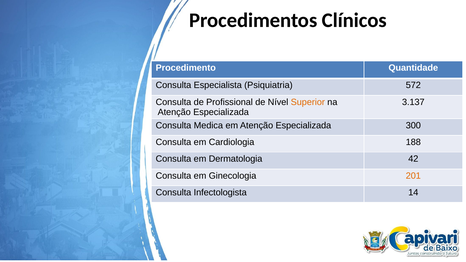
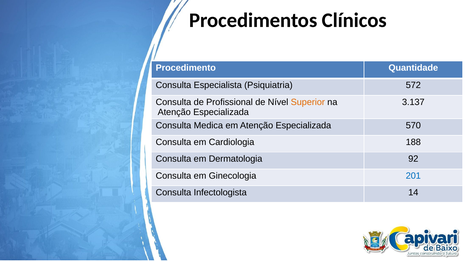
300: 300 -> 570
42: 42 -> 92
201 colour: orange -> blue
